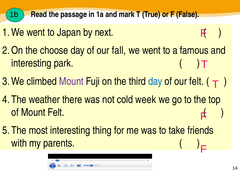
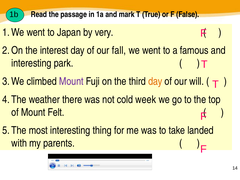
next: next -> very
choose: choose -> interest
day at (155, 81) colour: blue -> orange
our felt: felt -> will
friends: friends -> landed
